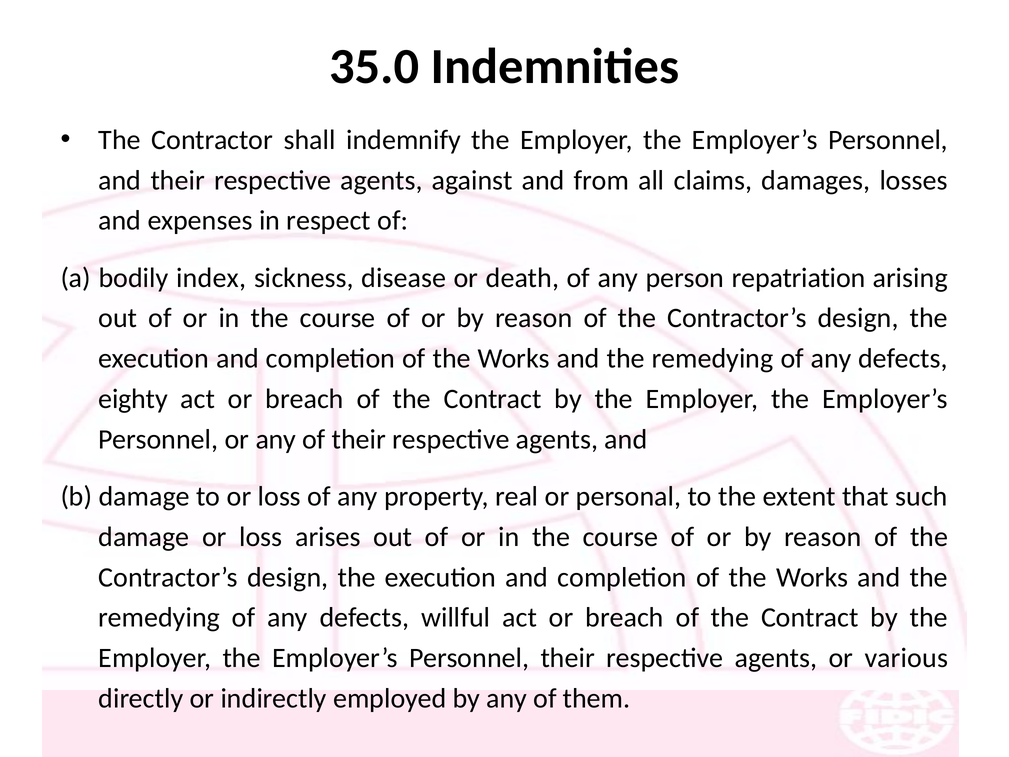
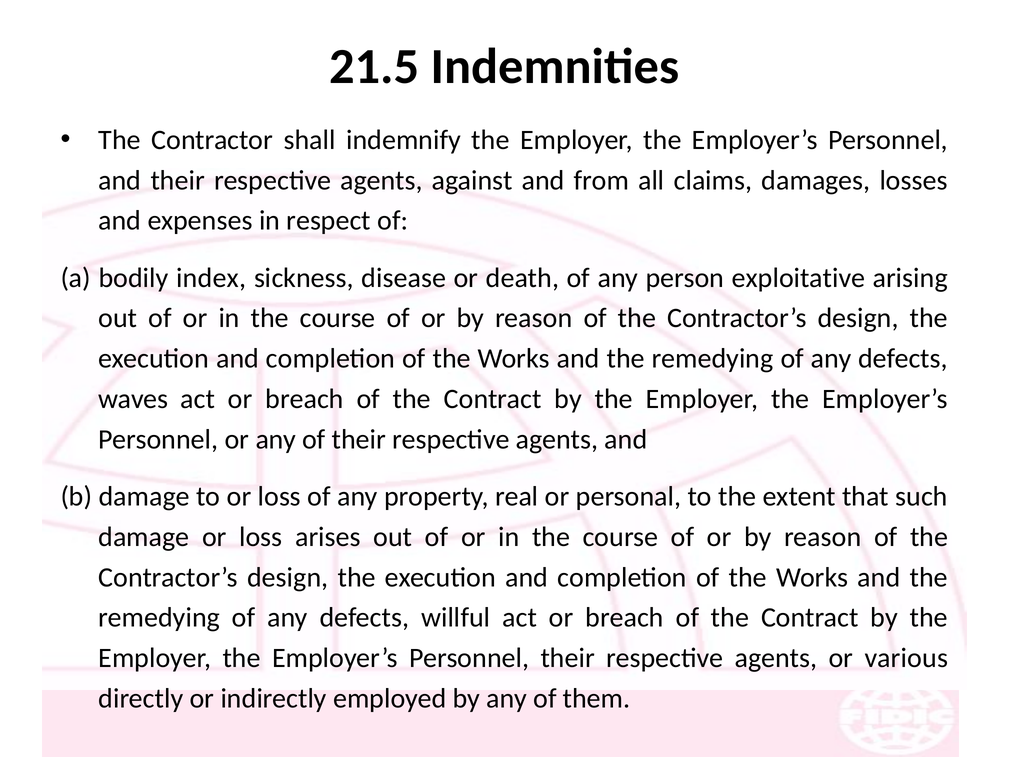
35.0: 35.0 -> 21.5
repatriation: repatriation -> exploitative
eighty: eighty -> waves
